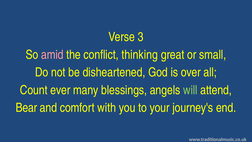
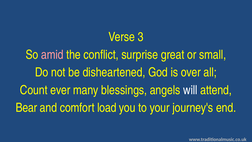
thinking: thinking -> surprise
will colour: light green -> white
with: with -> load
